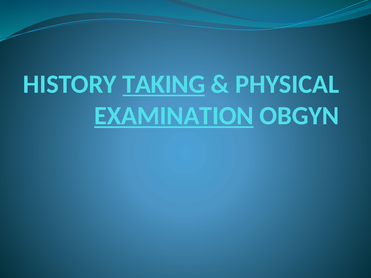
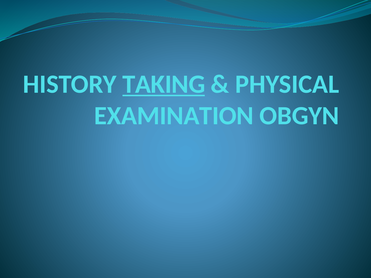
EXAMINATION underline: present -> none
